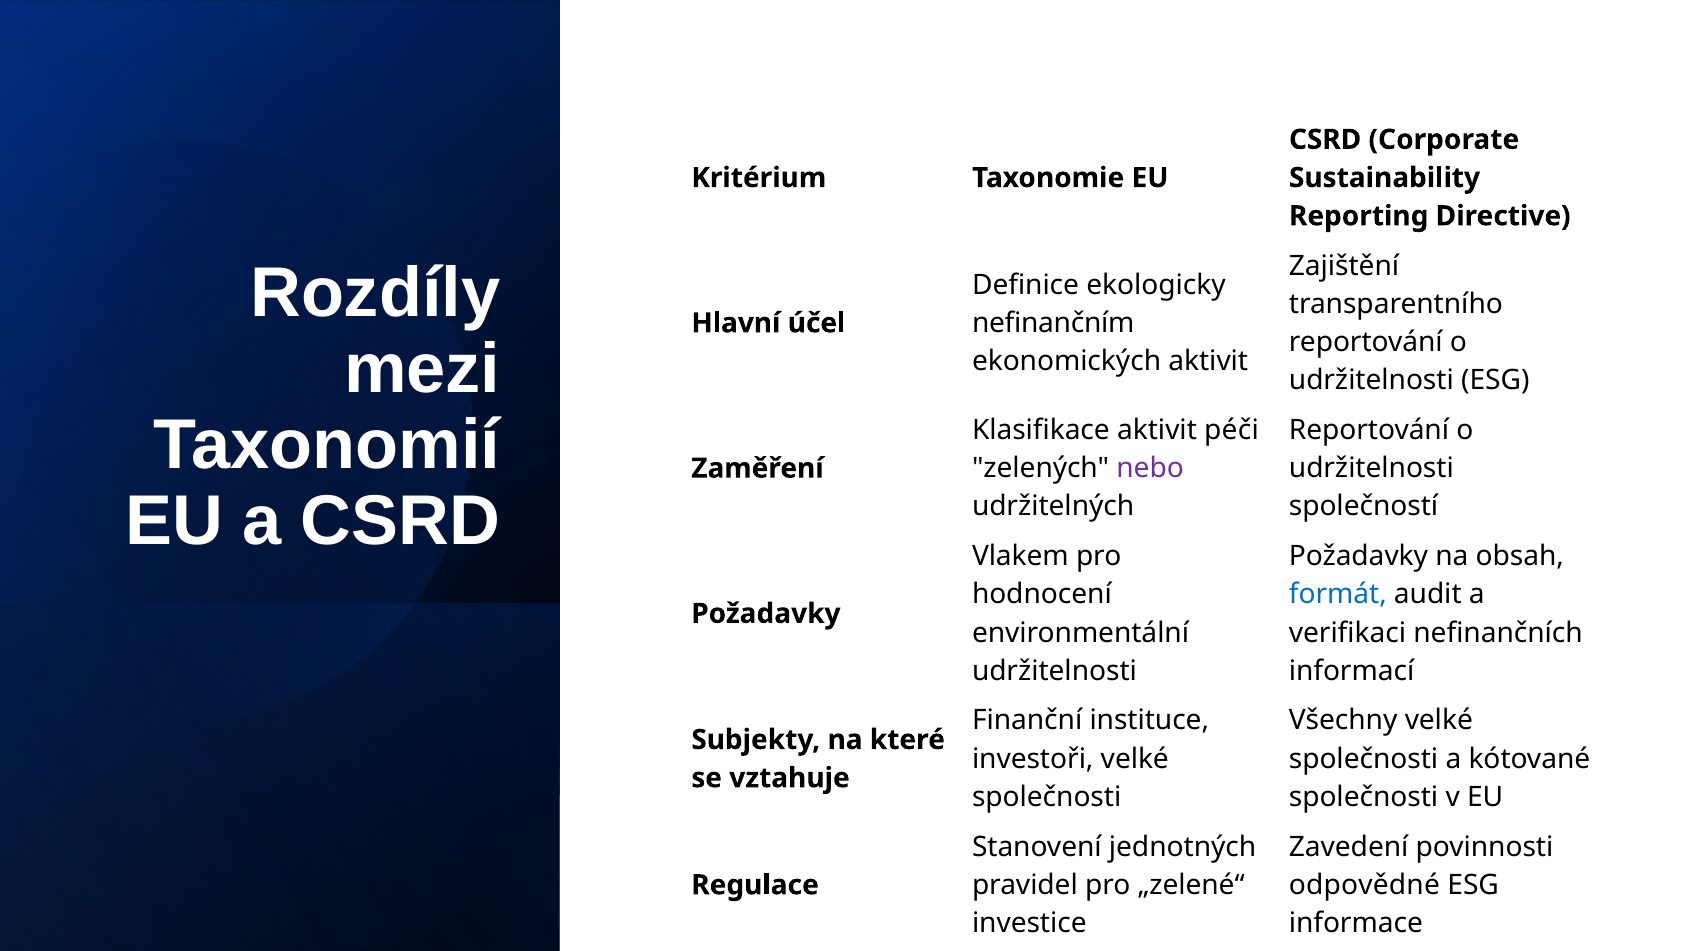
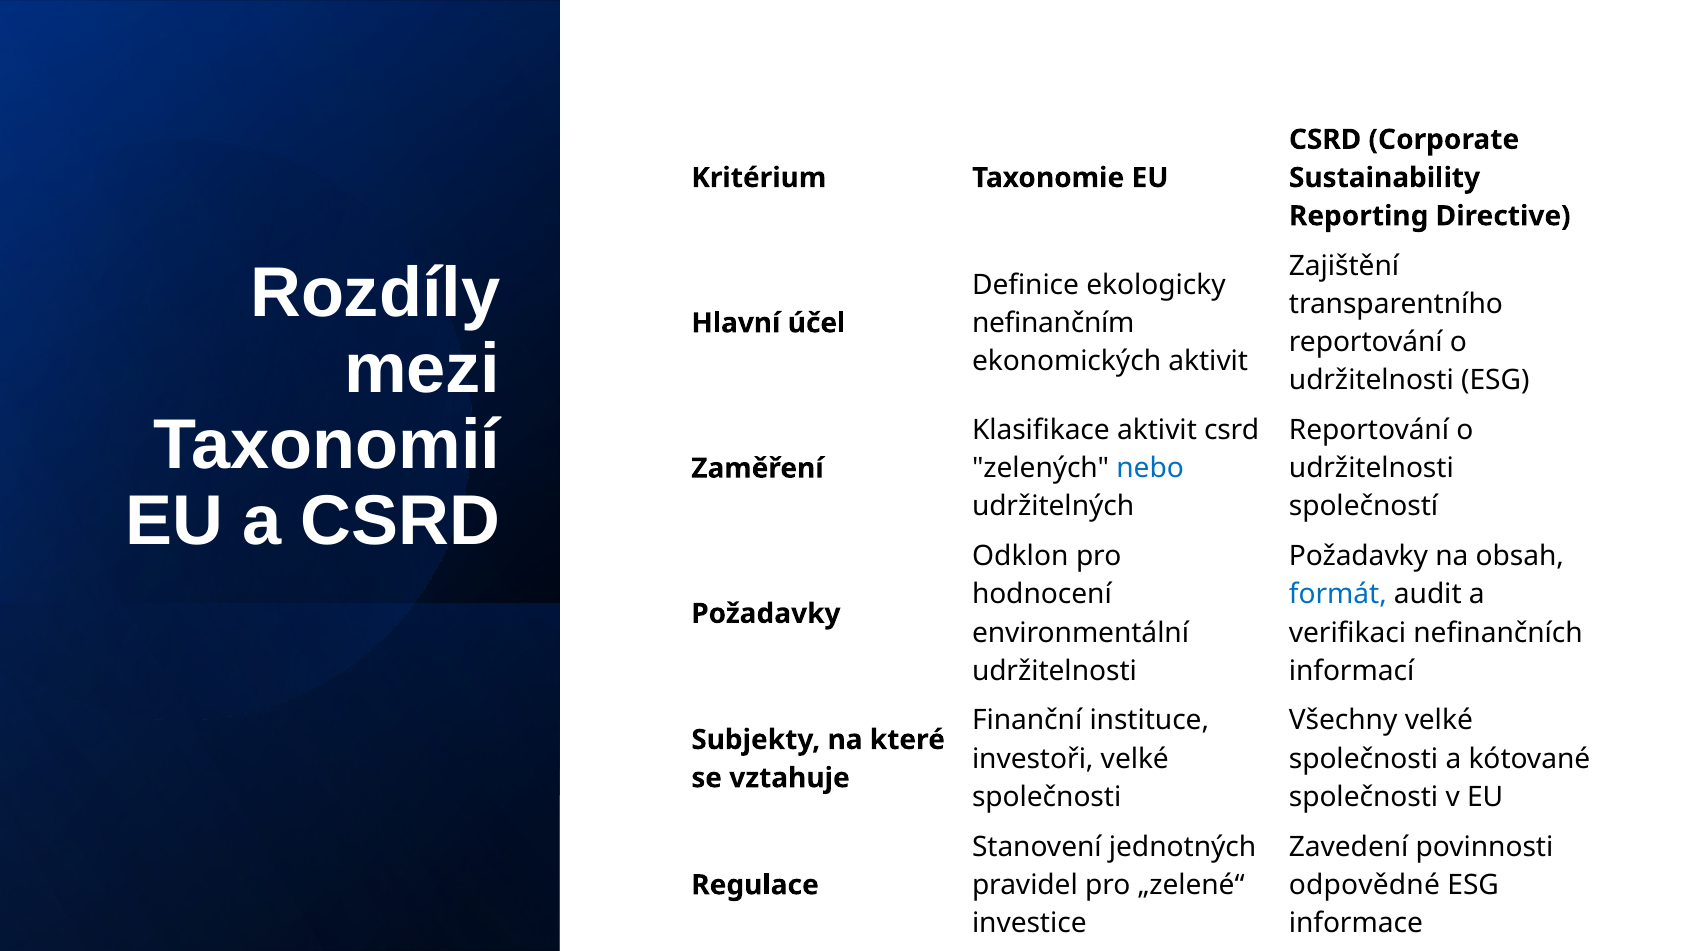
aktivit péči: péči -> csrd
nebo colour: purple -> blue
Vlakem: Vlakem -> Odklon
